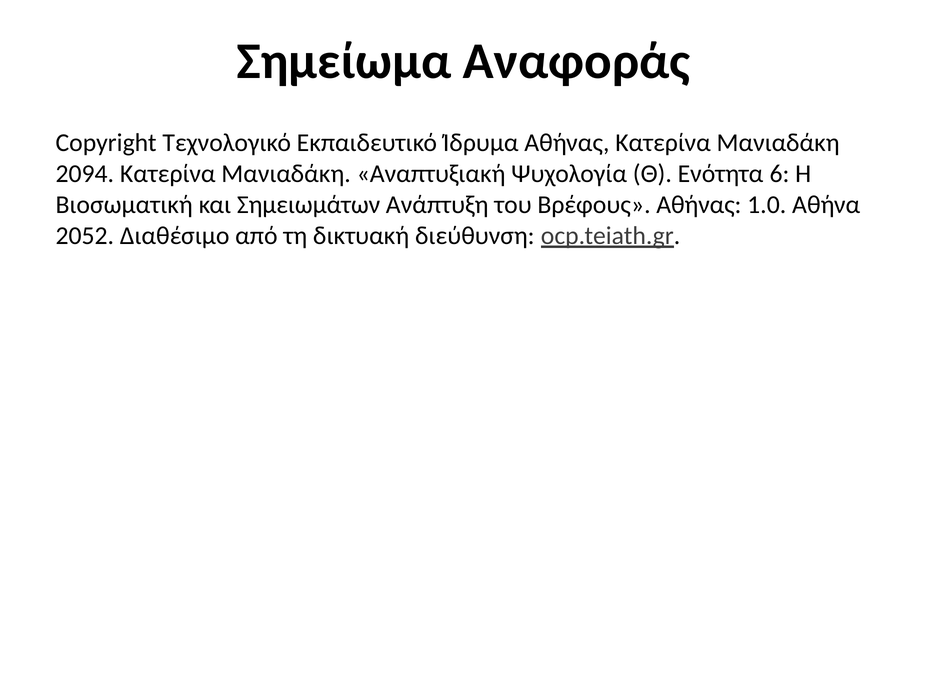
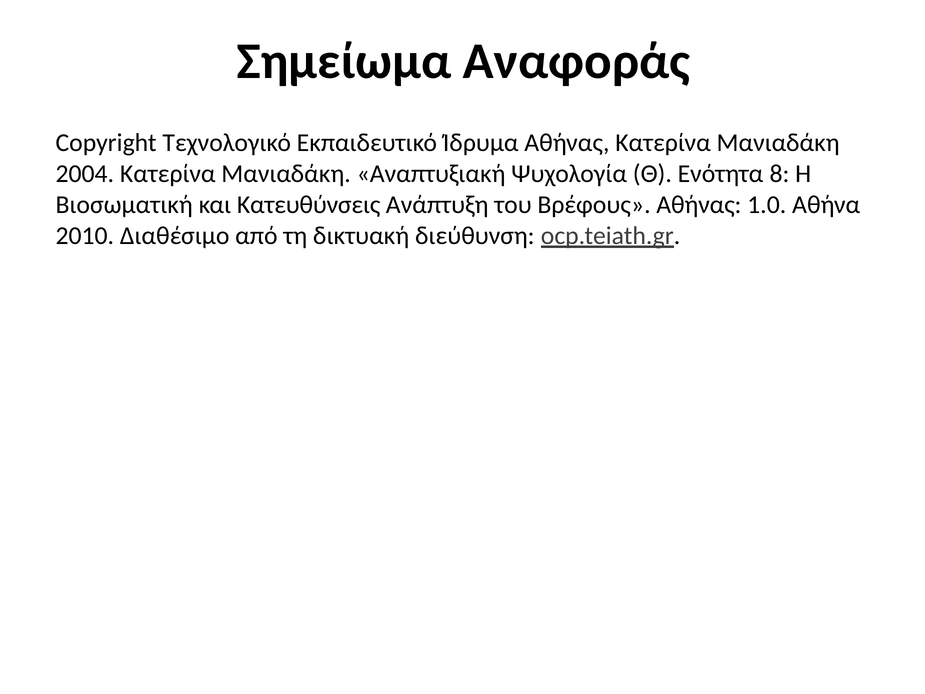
2094: 2094 -> 2004
6: 6 -> 8
Σημειωμάτων: Σημειωμάτων -> Κατευθύνσεις
2052: 2052 -> 2010
